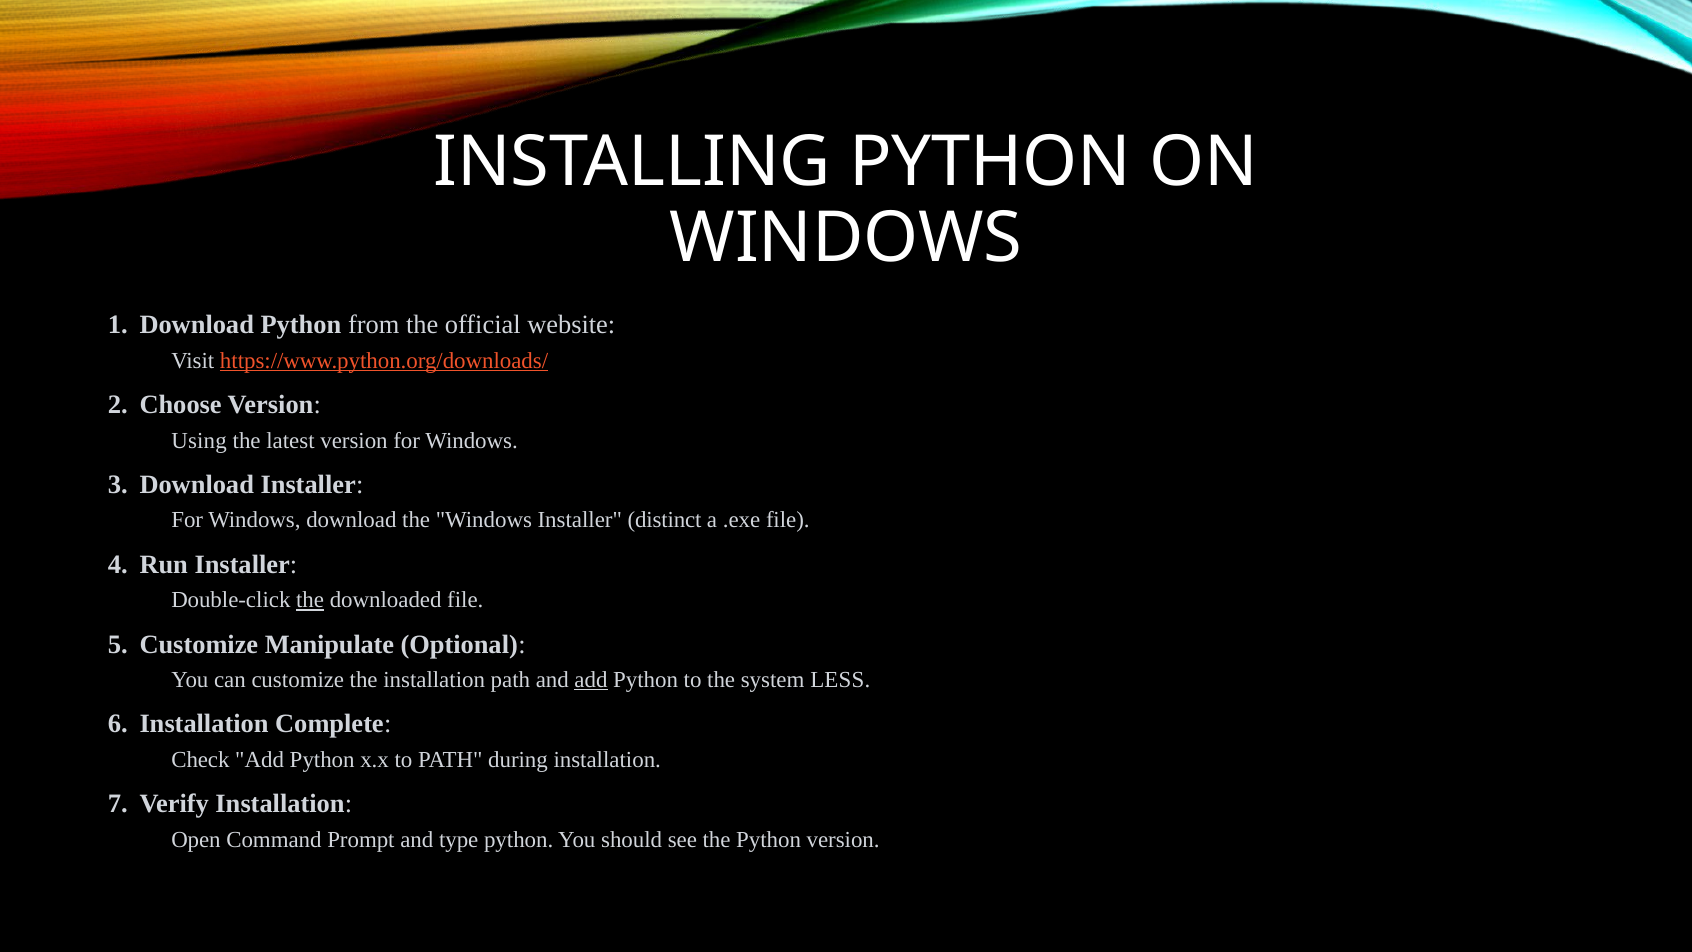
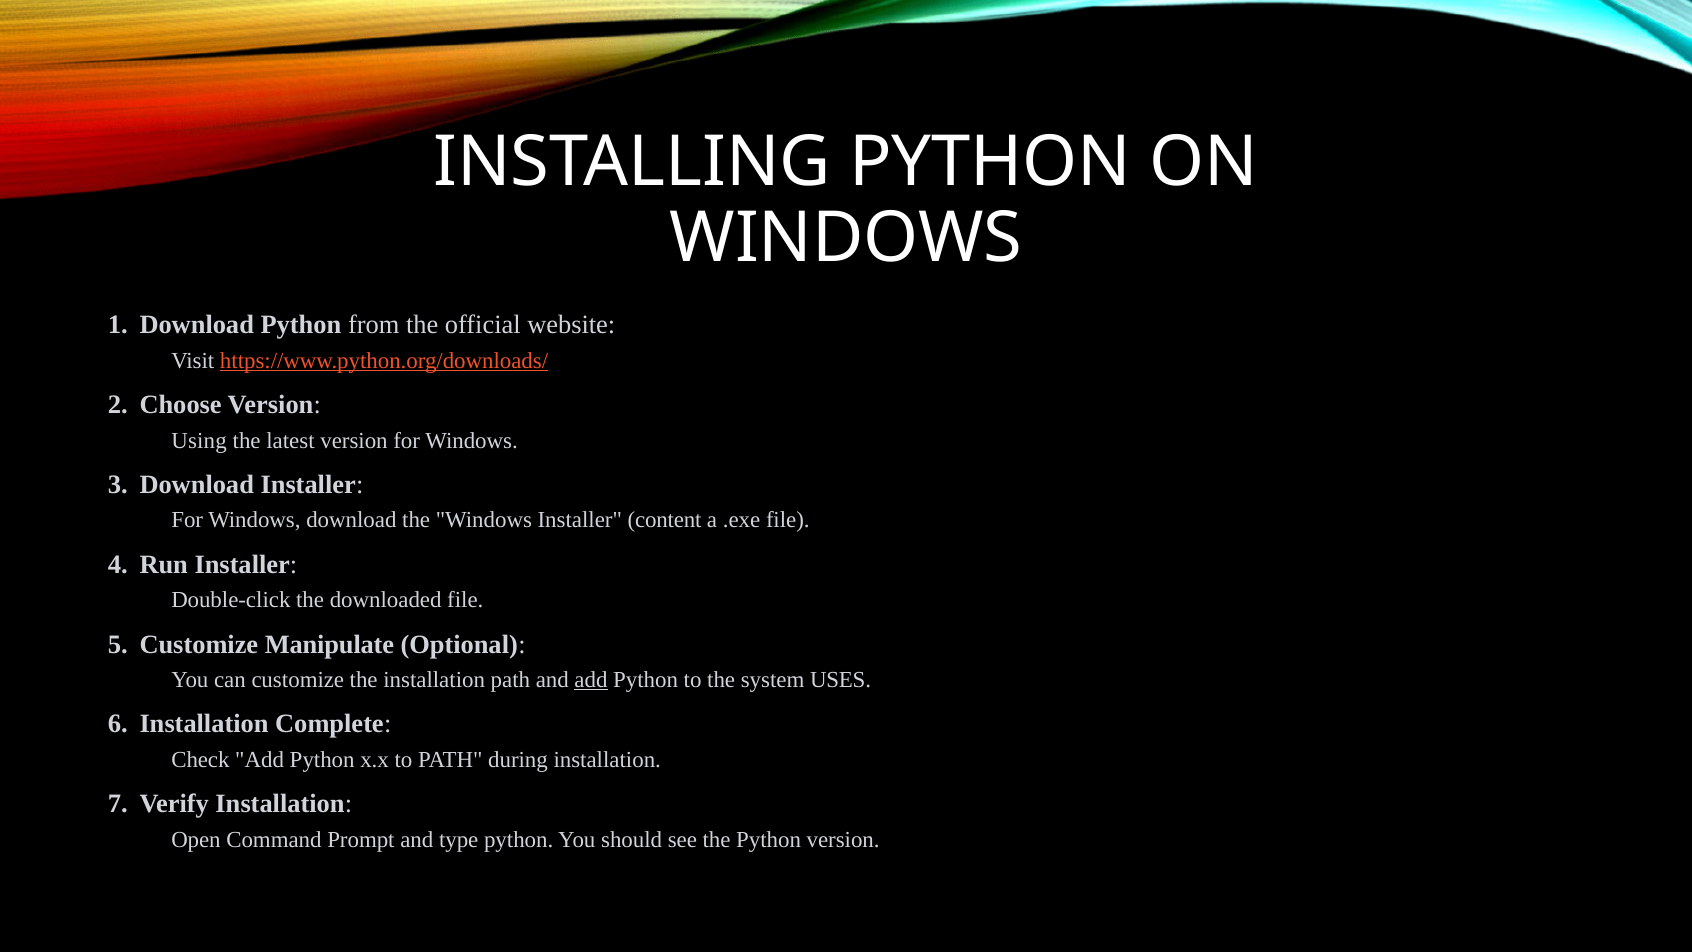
distinct: distinct -> content
the at (310, 600) underline: present -> none
LESS: LESS -> USES
